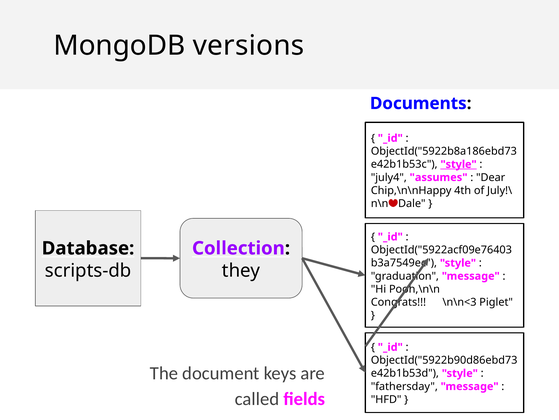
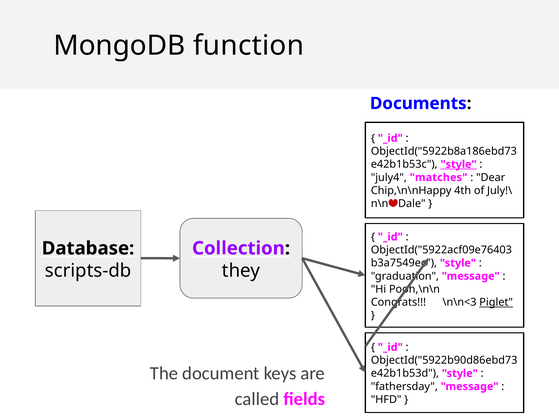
versions: versions -> function
assumes: assumes -> matches
Piglet underline: none -> present
